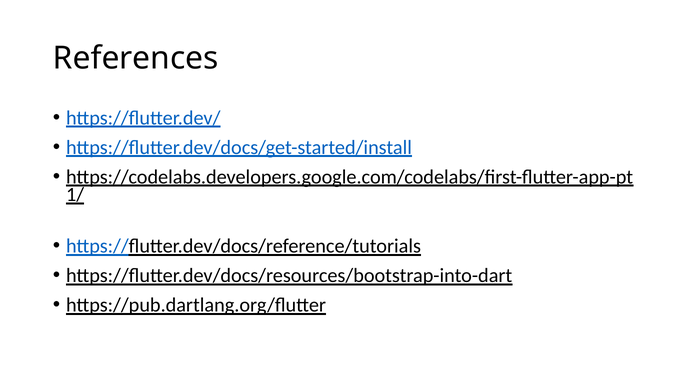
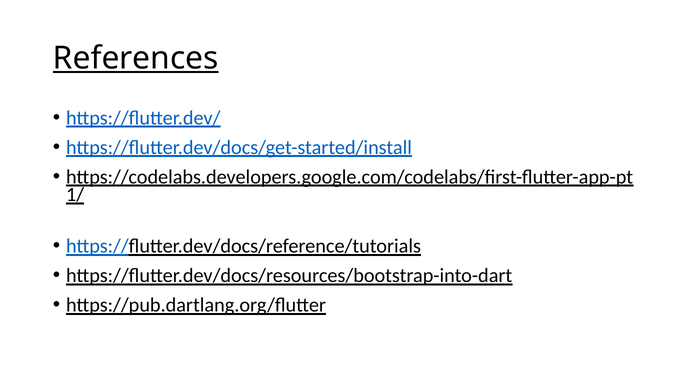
References underline: none -> present
